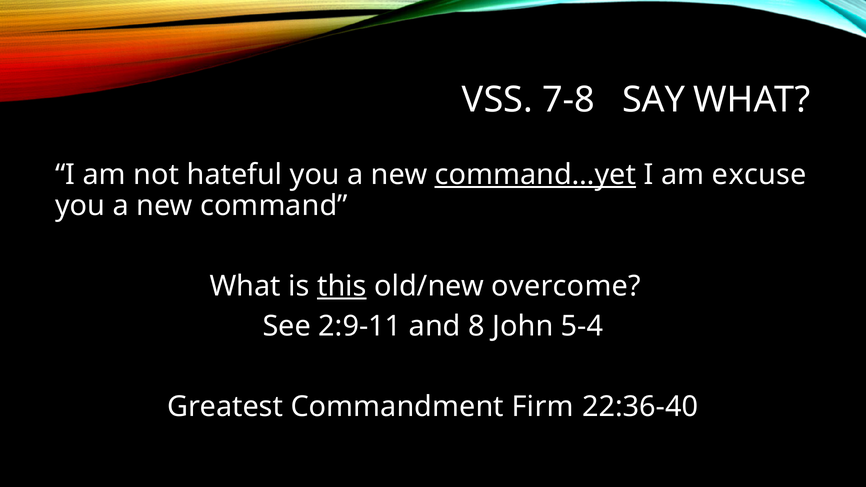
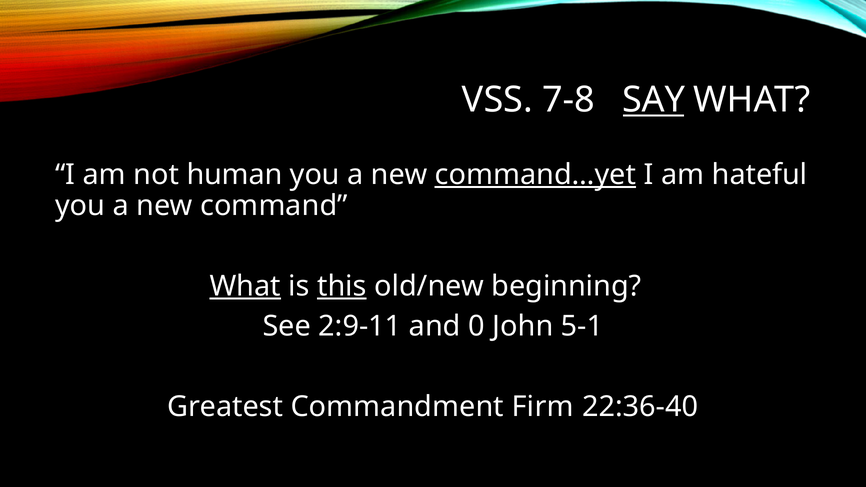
SAY underline: none -> present
hateful: hateful -> human
excuse: excuse -> hateful
What at (245, 286) underline: none -> present
overcome: overcome -> beginning
8: 8 -> 0
5-4: 5-4 -> 5-1
